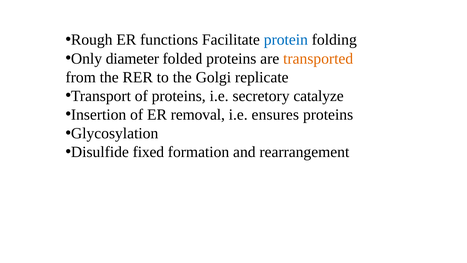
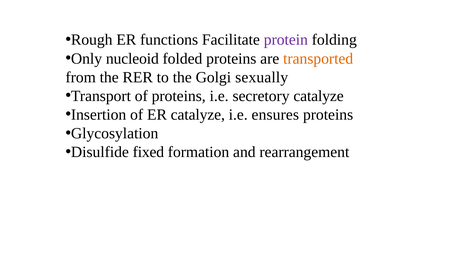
protein colour: blue -> purple
diameter: diameter -> nucleoid
replicate: replicate -> sexually
ER removal: removal -> catalyze
